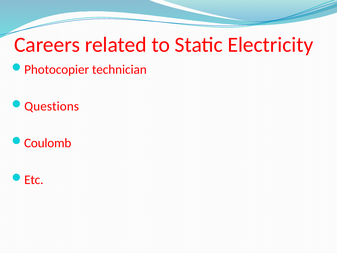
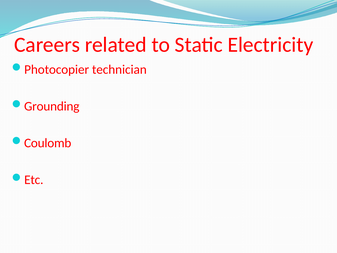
Questions: Questions -> Grounding
